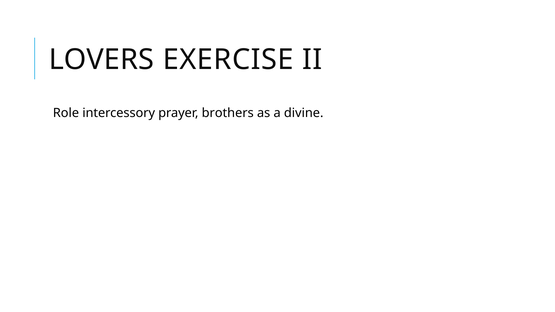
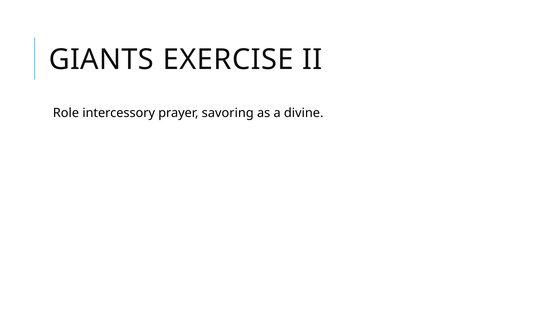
LOVERS: LOVERS -> GIANTS
brothers: brothers -> savoring
